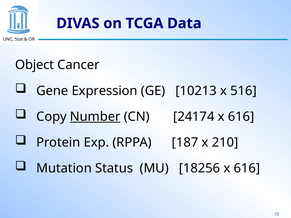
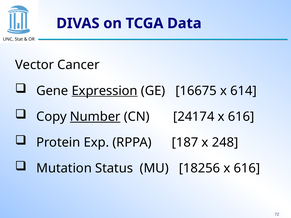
Object: Object -> Vector
Expression underline: none -> present
10213: 10213 -> 16675
516: 516 -> 614
210: 210 -> 248
